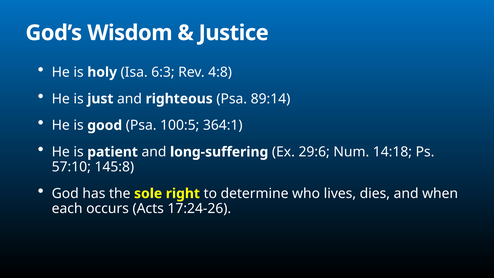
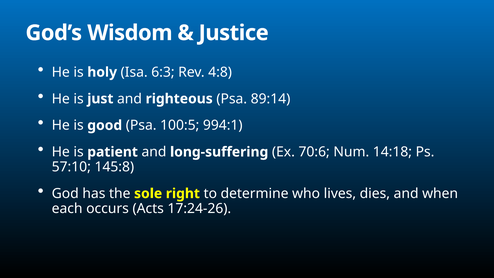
364:1: 364:1 -> 994:1
29:6: 29:6 -> 70:6
